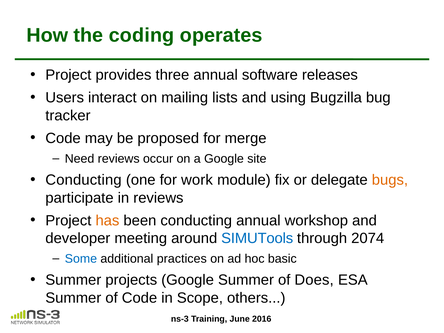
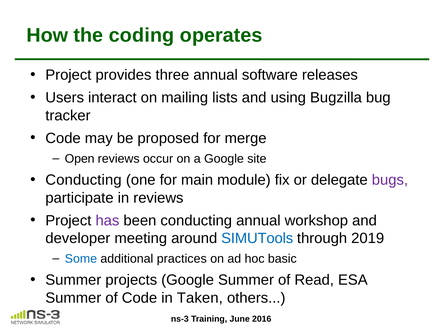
Need: Need -> Open
work: work -> main
bugs colour: orange -> purple
has colour: orange -> purple
2074: 2074 -> 2019
Does: Does -> Read
Scope: Scope -> Taken
